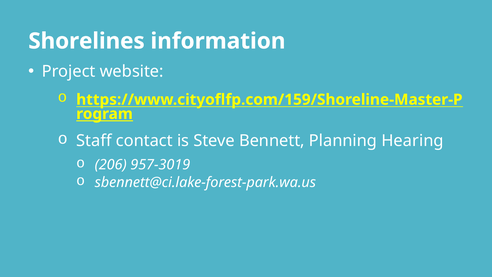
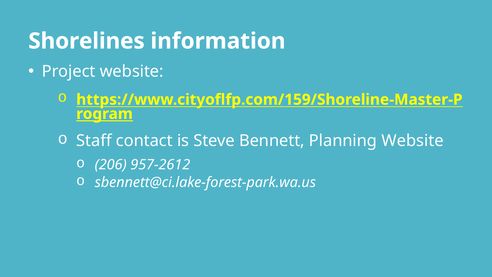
Planning Hearing: Hearing -> Website
957-3019: 957-3019 -> 957-2612
